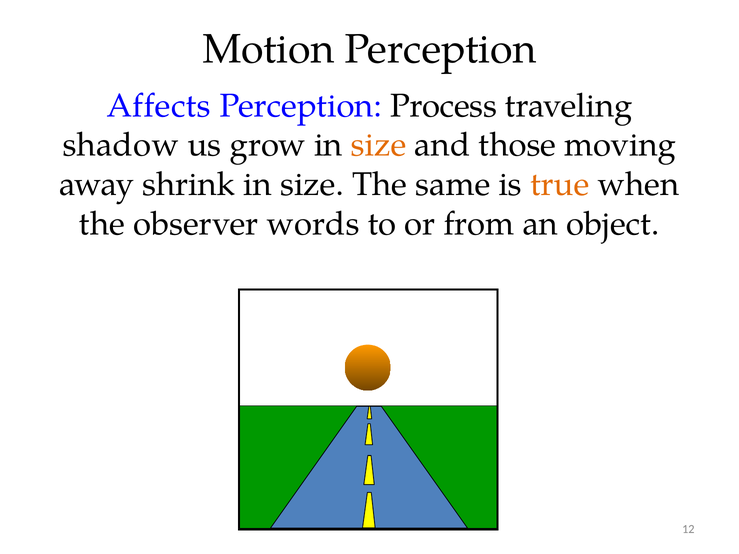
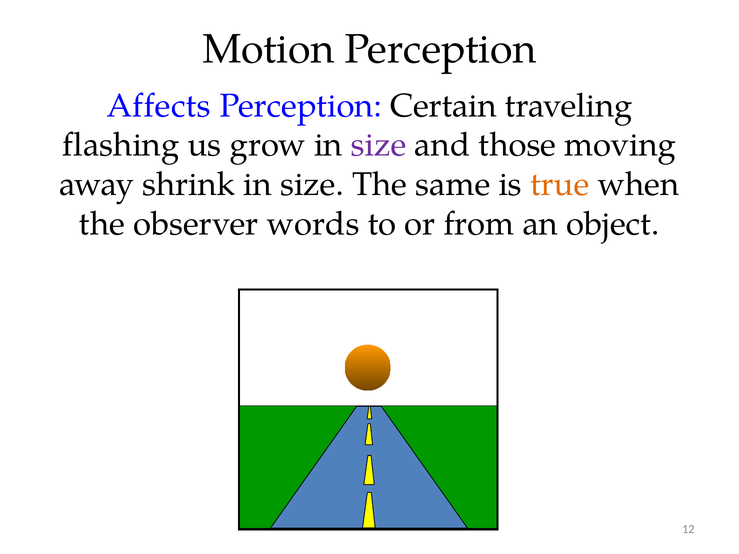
Process: Process -> Certain
shadow: shadow -> flashing
size at (379, 145) colour: orange -> purple
